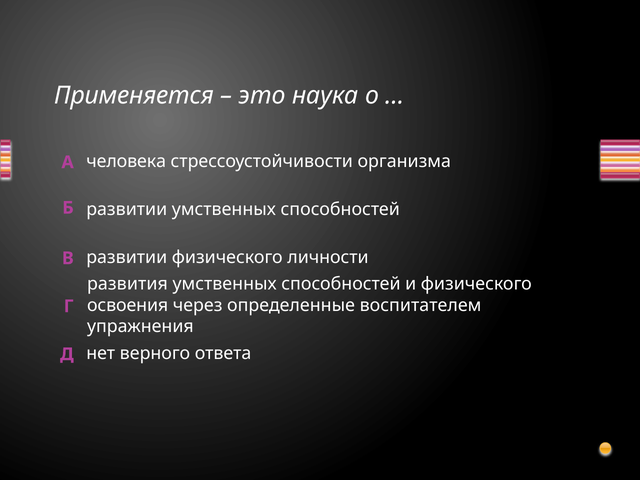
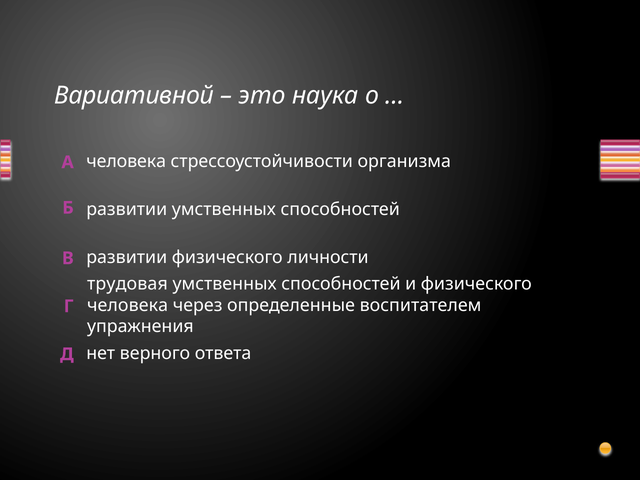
Применяется: Применяется -> Вариативной
развития: развития -> трудовая
освоения at (128, 305): освоения -> человека
